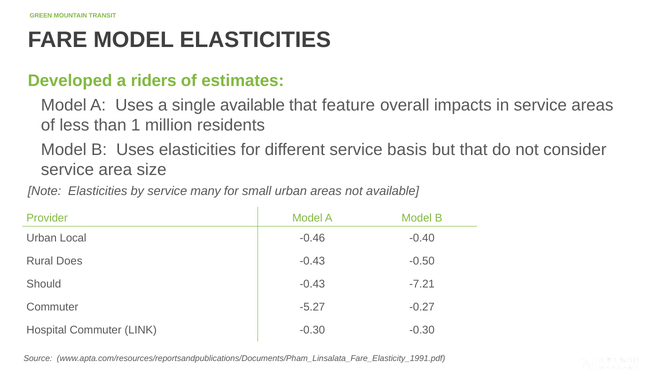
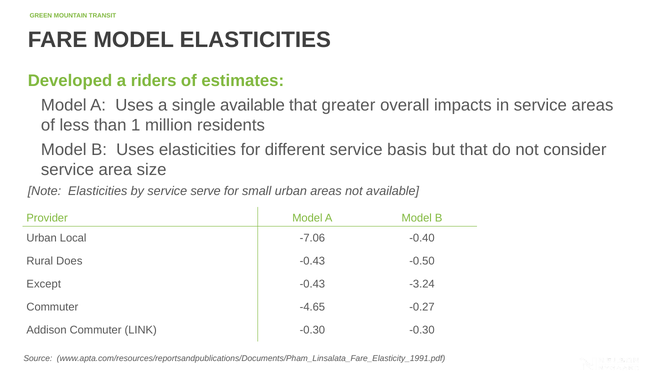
feature: feature -> greater
many: many -> serve
-0.46: -0.46 -> -7.06
Should: Should -> Except
-7.21: -7.21 -> -3.24
-5.27: -5.27 -> -4.65
Hospital: Hospital -> Addison
